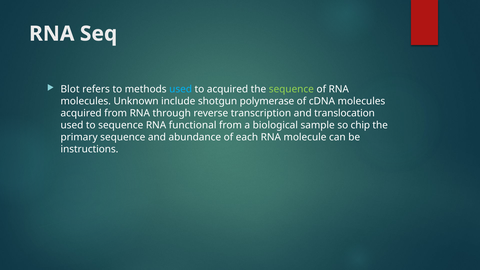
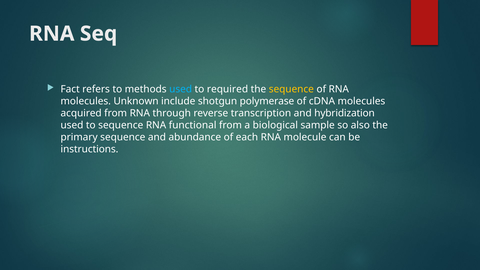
Blot: Blot -> Fact
to acquired: acquired -> required
sequence at (291, 89) colour: light green -> yellow
translocation: translocation -> hybridization
chip: chip -> also
